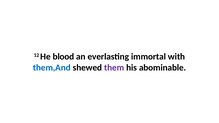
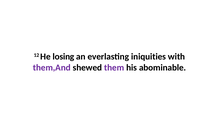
blood: blood -> losing
immortal: immortal -> iniquities
them,And colour: blue -> purple
